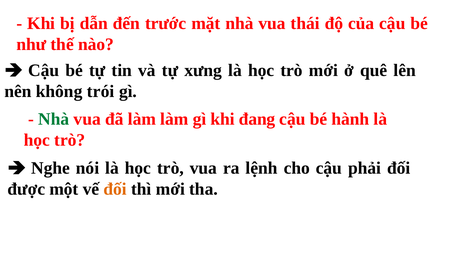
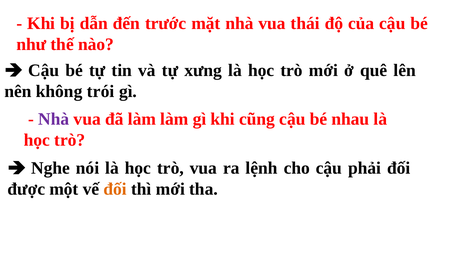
Nhà at (54, 119) colour: green -> purple
đang: đang -> cũng
hành: hành -> nhau
